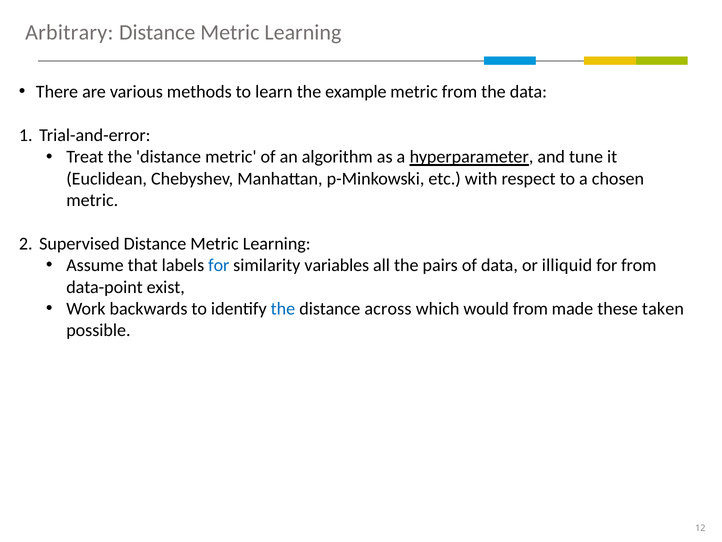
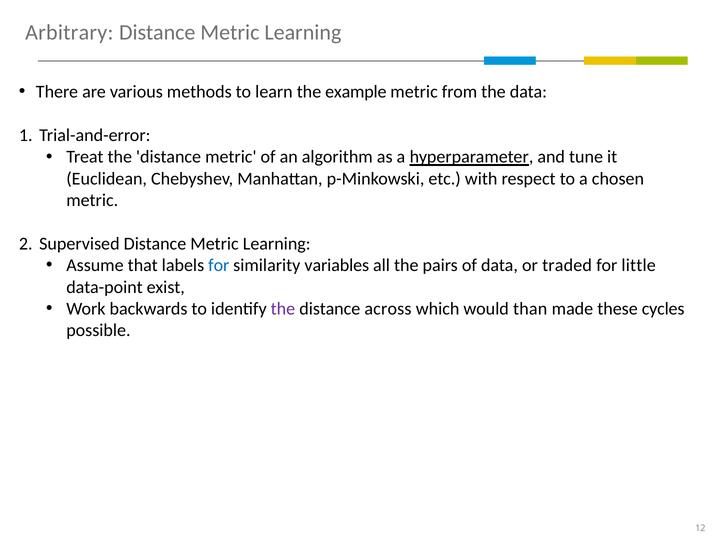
illiquid: illiquid -> traded
for from: from -> little
the at (283, 308) colour: blue -> purple
would from: from -> than
taken: taken -> cycles
